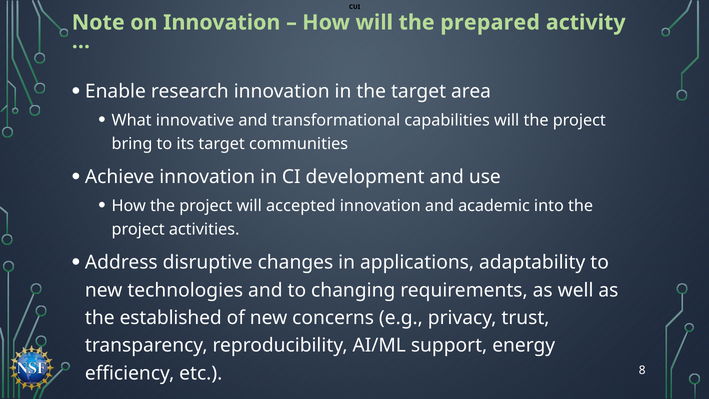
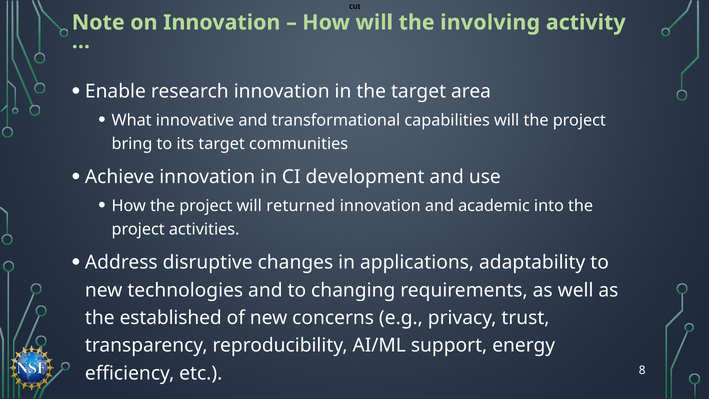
prepared: prepared -> involving
accepted: accepted -> returned
